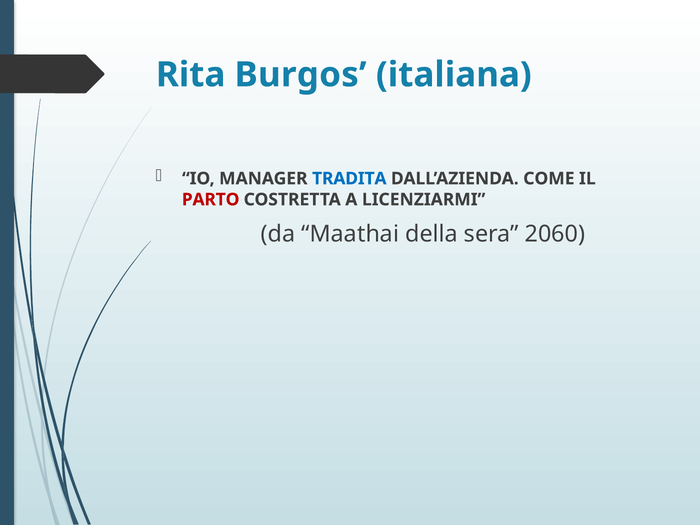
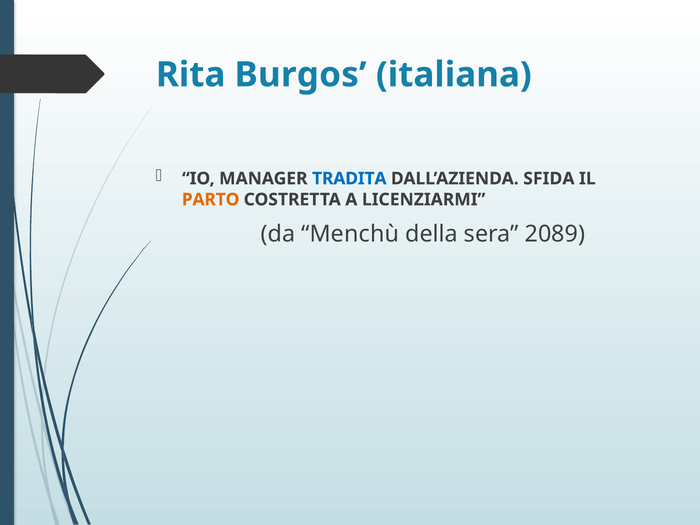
COME: COME -> SFIDA
PARTO colour: red -> orange
Maathai: Maathai -> Menchù
2060: 2060 -> 2089
